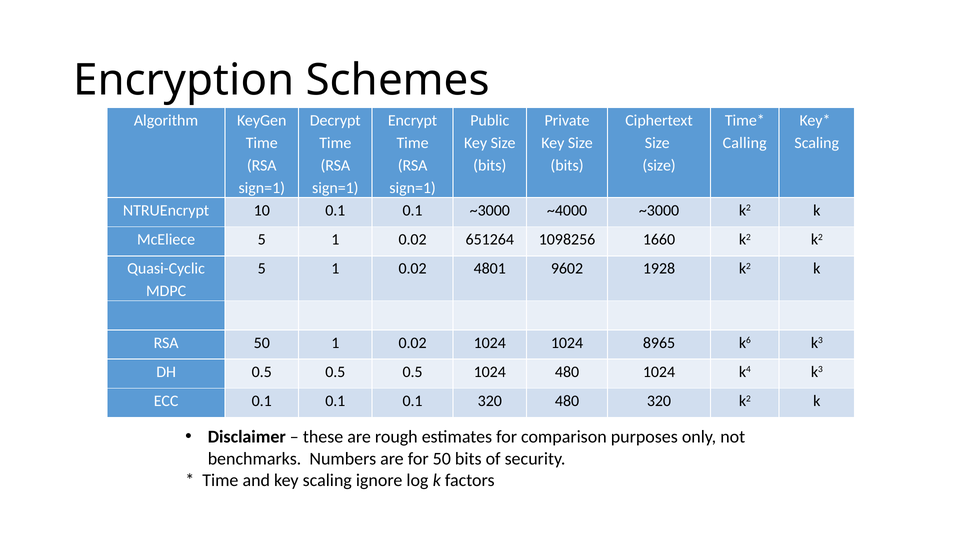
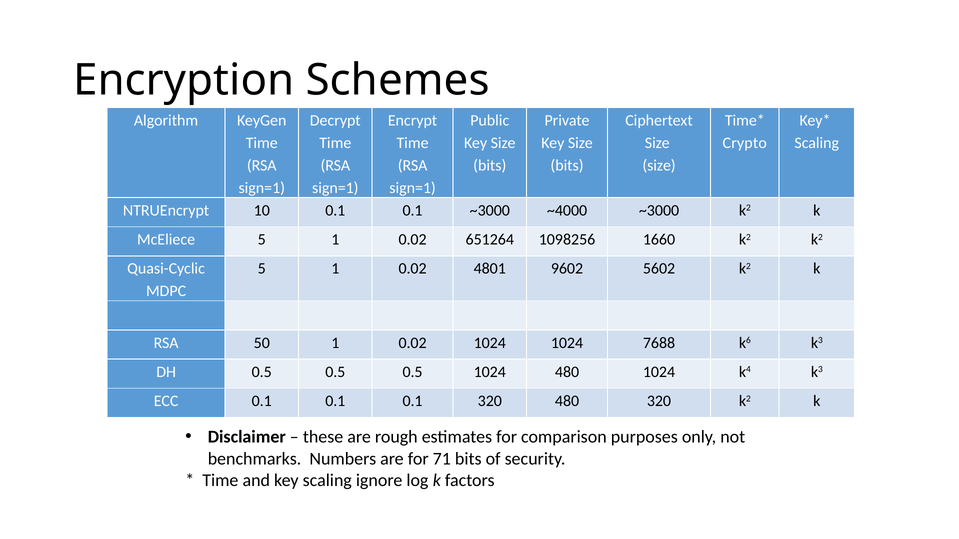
Calling: Calling -> Crypto
1928: 1928 -> 5602
8965: 8965 -> 7688
for 50: 50 -> 71
